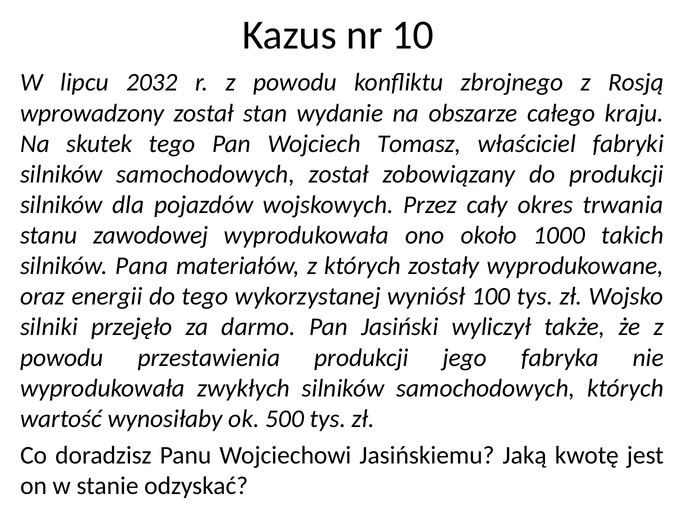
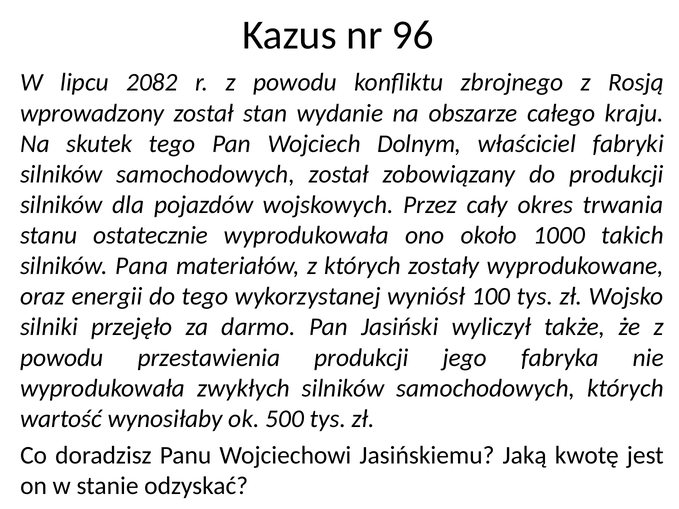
10: 10 -> 96
2032: 2032 -> 2082
Tomasz: Tomasz -> Dolnym
zawodowej: zawodowej -> ostatecznie
